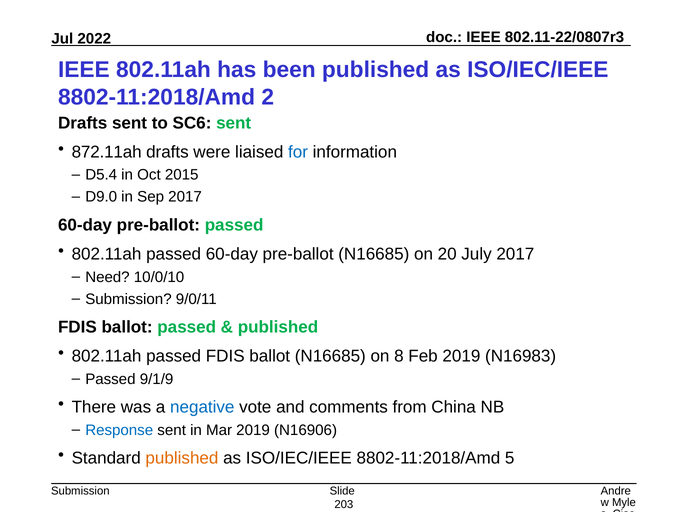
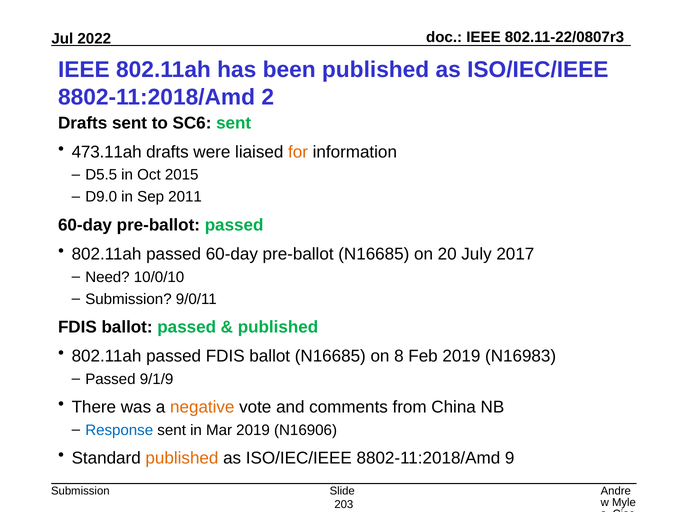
872.11ah: 872.11ah -> 473.11ah
for colour: blue -> orange
D5.4: D5.4 -> D5.5
Sep 2017: 2017 -> 2011
negative colour: blue -> orange
5: 5 -> 9
